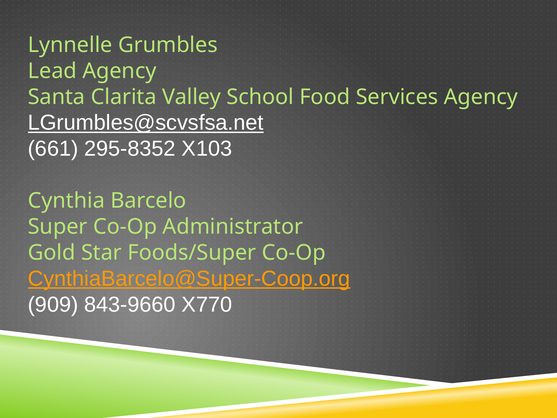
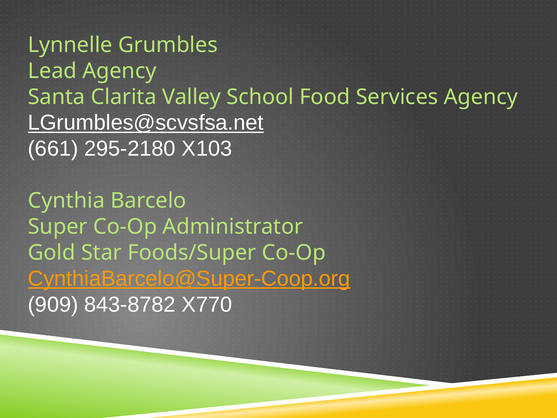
295-8352: 295-8352 -> 295-2180
843-9660: 843-9660 -> 843-8782
